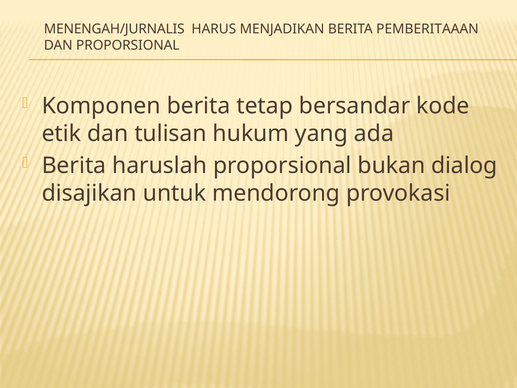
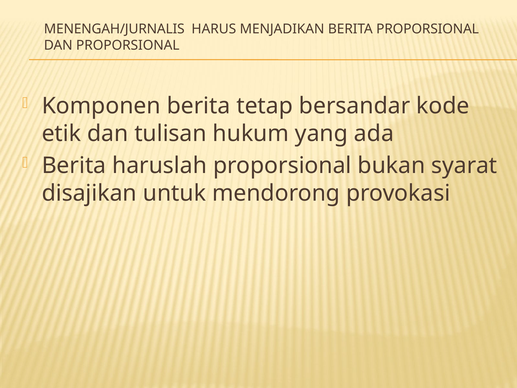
BERITA PEMBERITAAAN: PEMBERITAAAN -> PROPORSIONAL
dialog: dialog -> syarat
